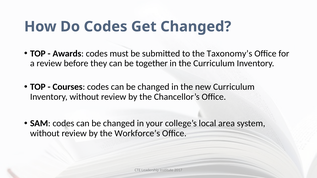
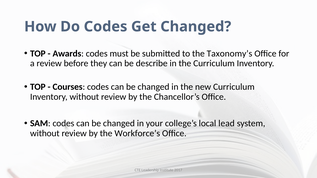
together: together -> describe
area: area -> lead
